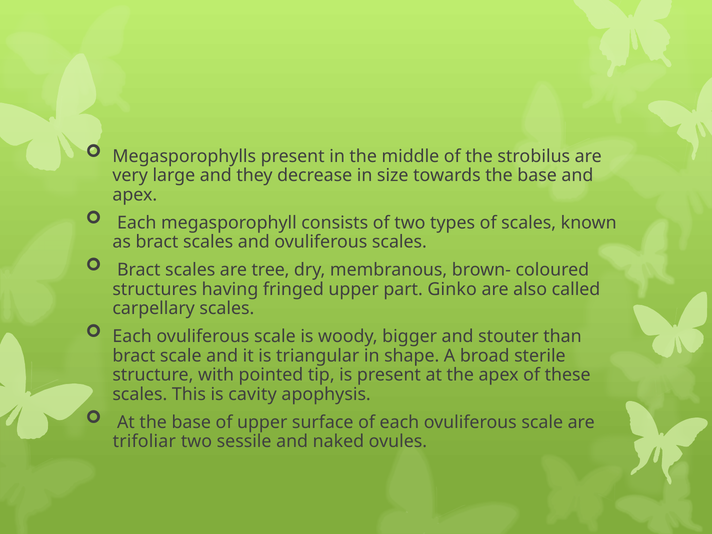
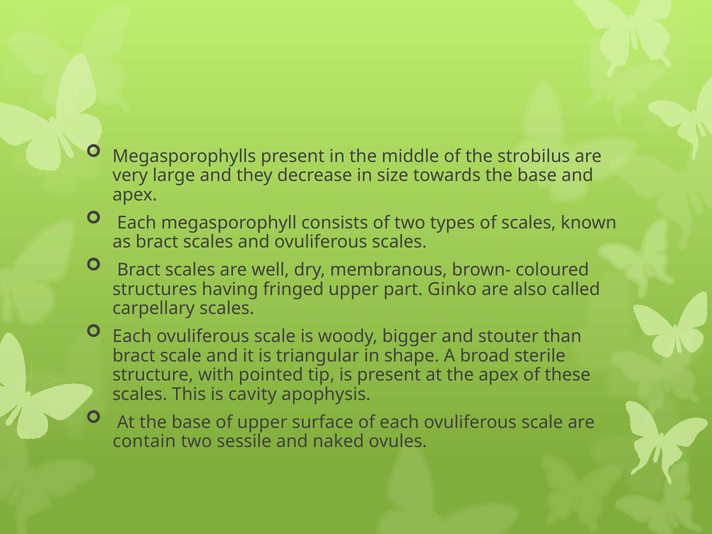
tree: tree -> well
trifoliar: trifoliar -> contain
